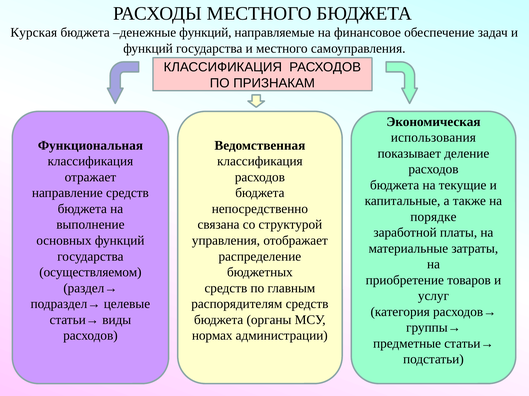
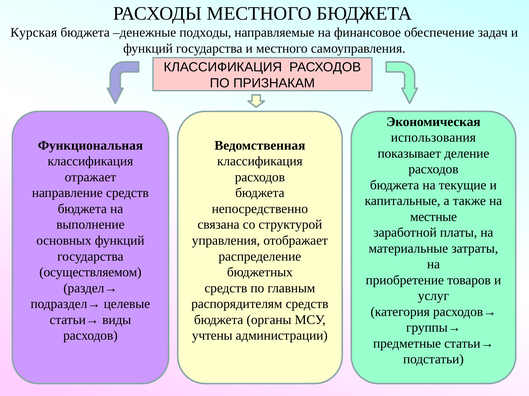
денежные функций: функций -> подходы
порядке: порядке -> местные
нормах: нормах -> учтены
